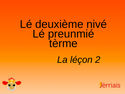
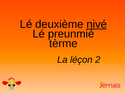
nivé underline: none -> present
